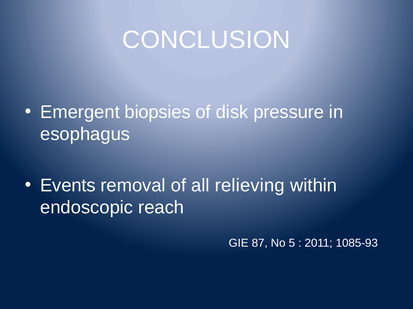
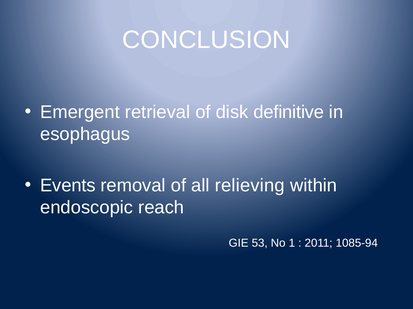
biopsies: biopsies -> retrieval
pressure: pressure -> definitive
87: 87 -> 53
5: 5 -> 1
1085-93: 1085-93 -> 1085-94
